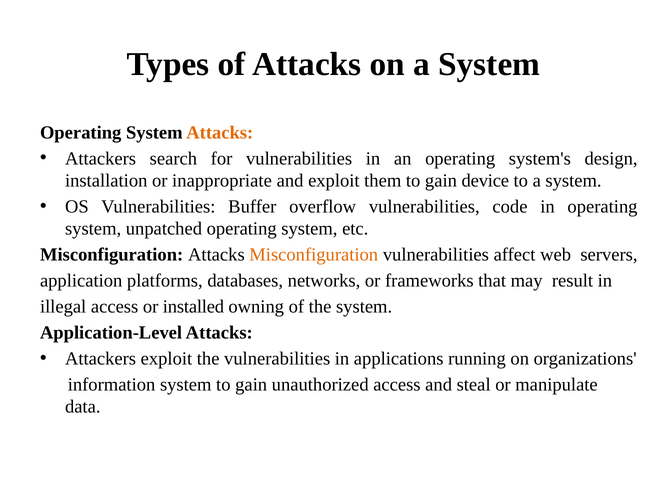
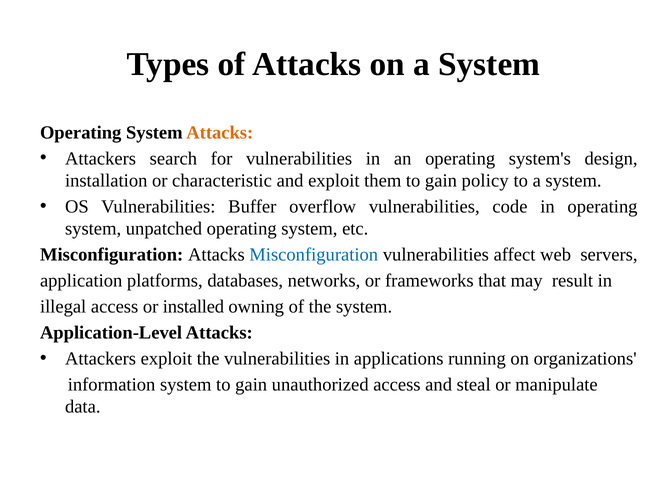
inappropriate: inappropriate -> characteristic
device: device -> policy
Misconfiguration at (314, 255) colour: orange -> blue
